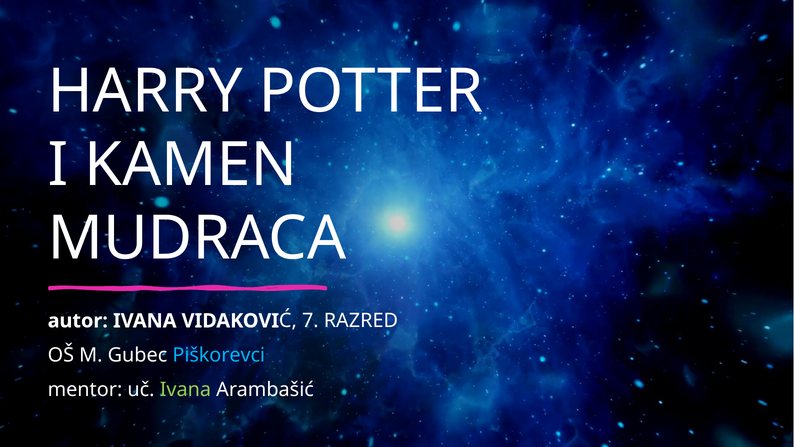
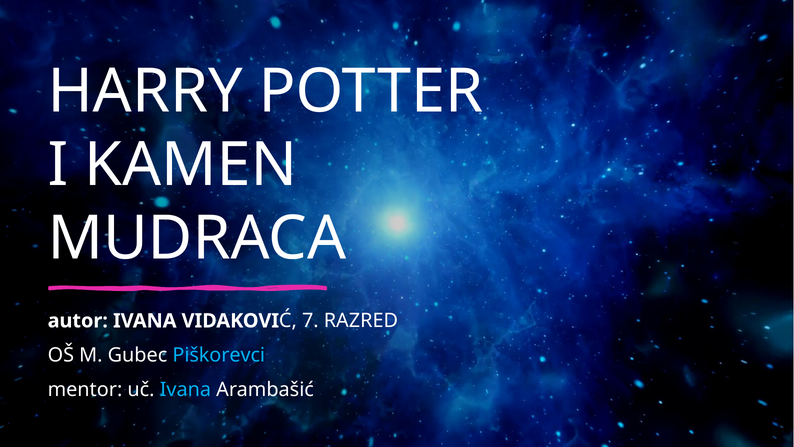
Ivana at (185, 389) colour: light green -> light blue
